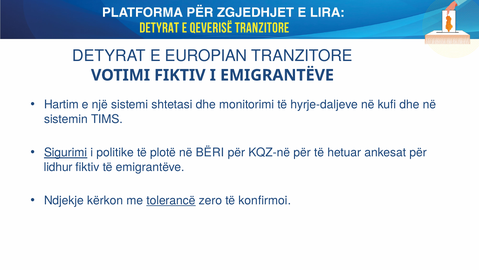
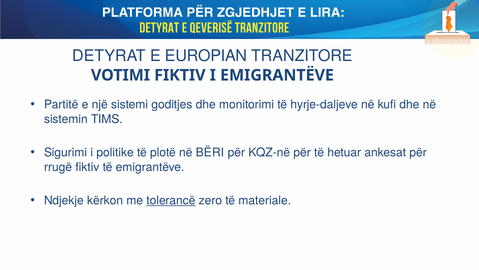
Hartim: Hartim -> Partitë
shtetasi: shtetasi -> goditjes
Sigurimi underline: present -> none
lidhur: lidhur -> rrugë
konfirmoi: konfirmoi -> materiale
